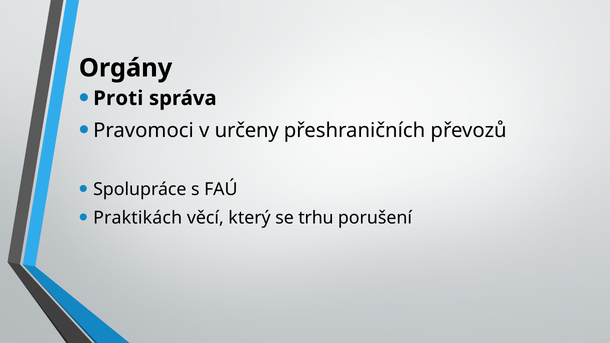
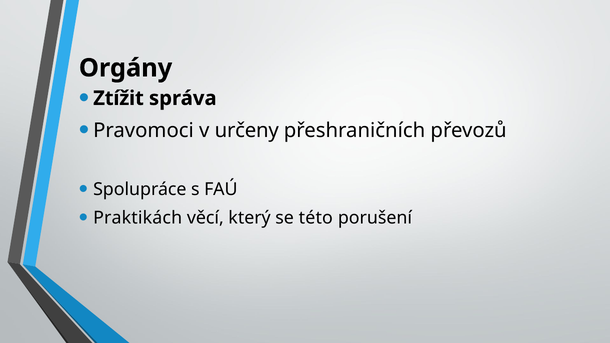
Proti: Proti -> Ztížit
trhu: trhu -> této
